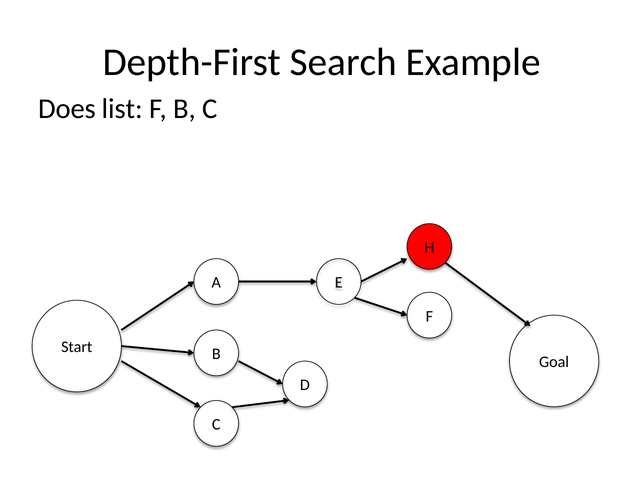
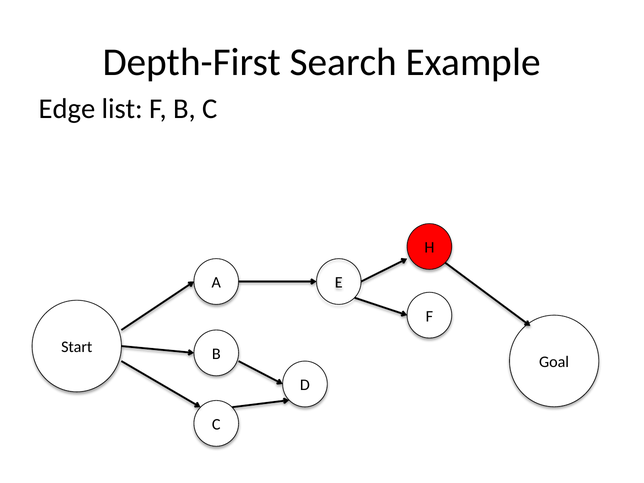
Does: Does -> Edge
